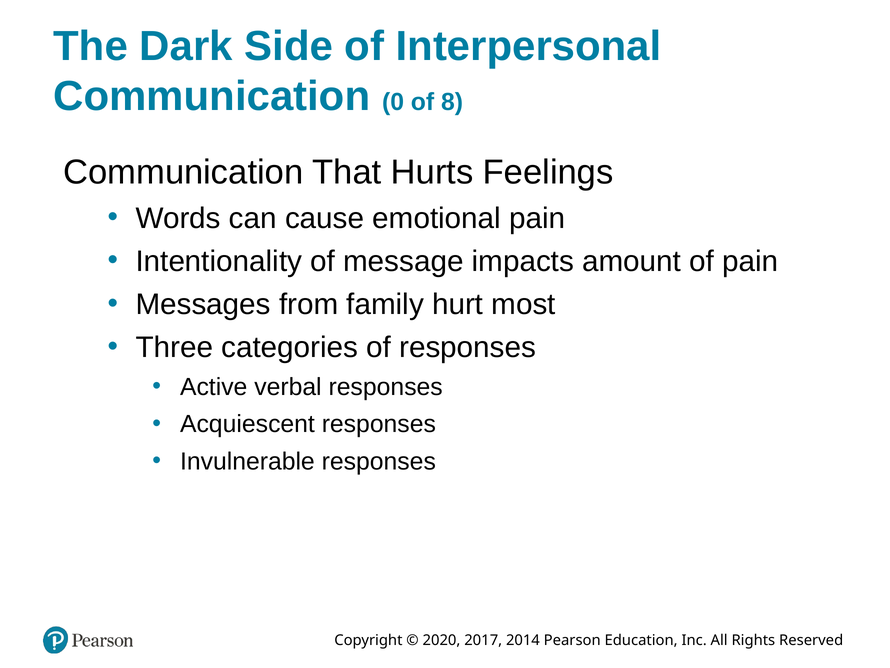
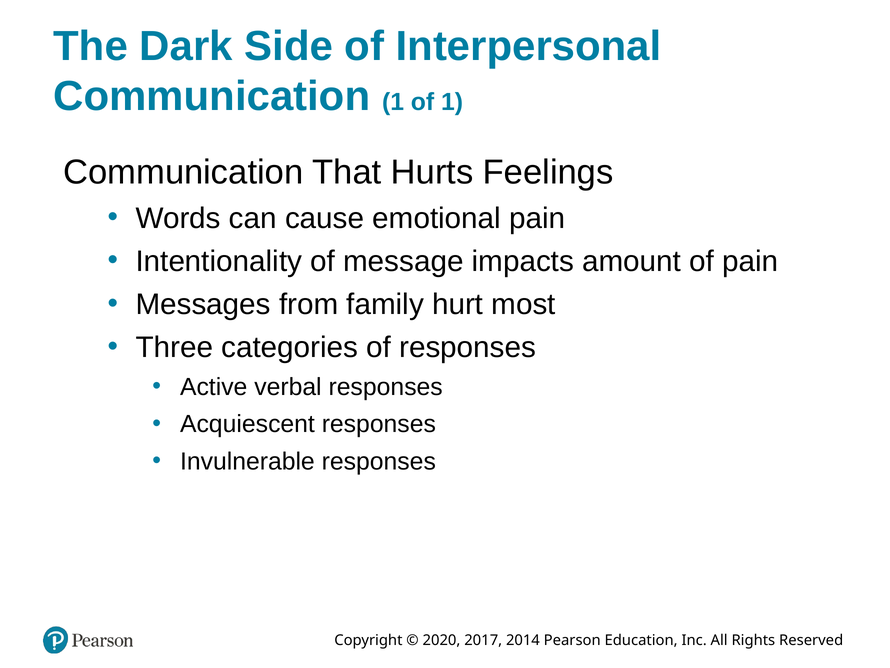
Communication 0: 0 -> 1
of 8: 8 -> 1
